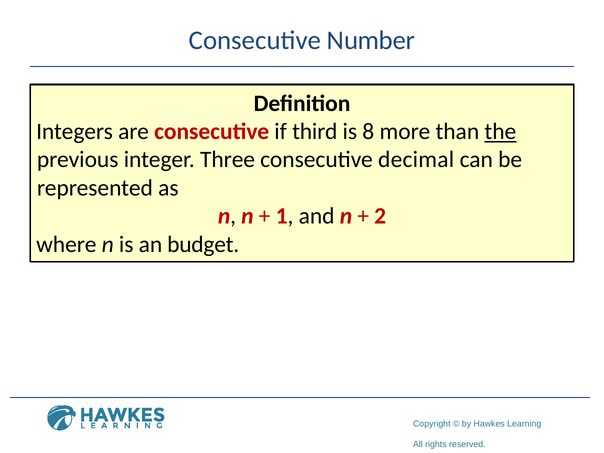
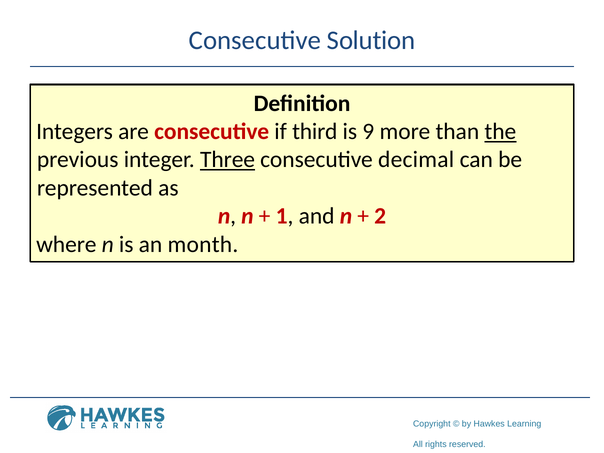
Number: Number -> Solution
8: 8 -> 9
Three underline: none -> present
budget: budget -> month
